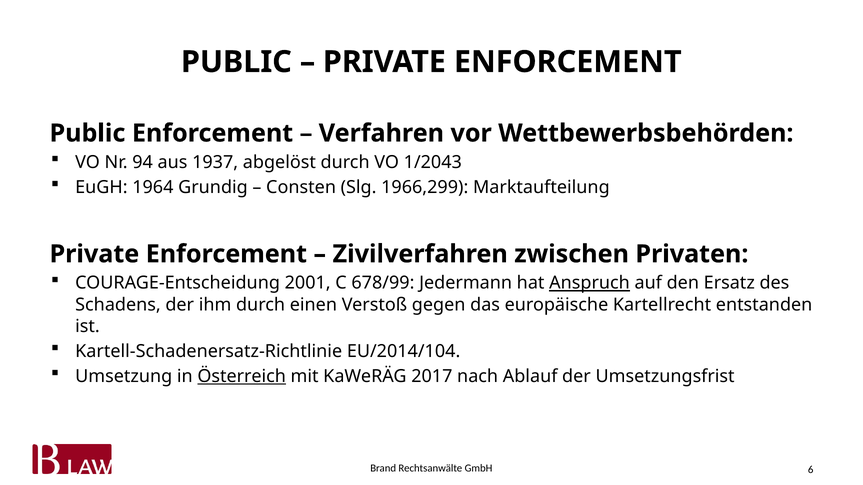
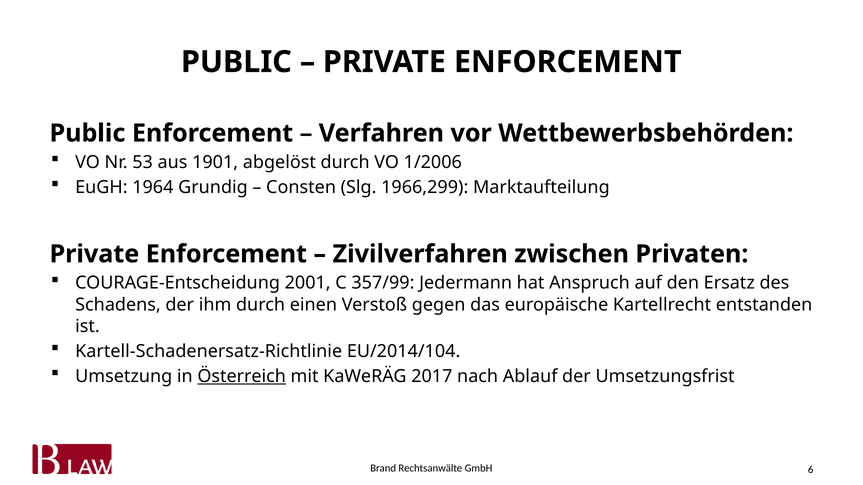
94: 94 -> 53
1937: 1937 -> 1901
1/2043: 1/2043 -> 1/2006
678/99: 678/99 -> 357/99
Anspruch underline: present -> none
